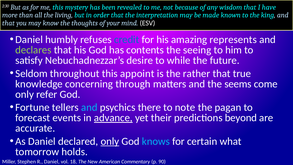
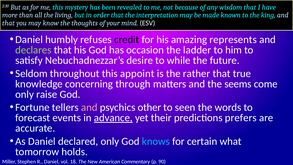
credit colour: blue -> black
contents: contents -> occasion
seeing: seeing -> ladder
refer: refer -> raise
and at (89, 107) colour: light blue -> pink
there: there -> other
note: note -> seen
pagan: pagan -> words
beyond: beyond -> prefers
only at (110, 141) underline: present -> none
